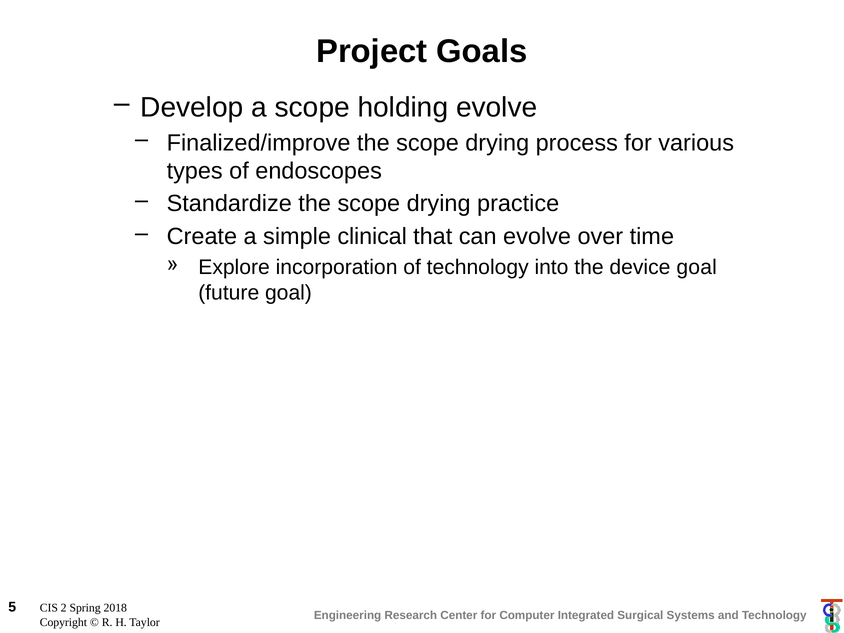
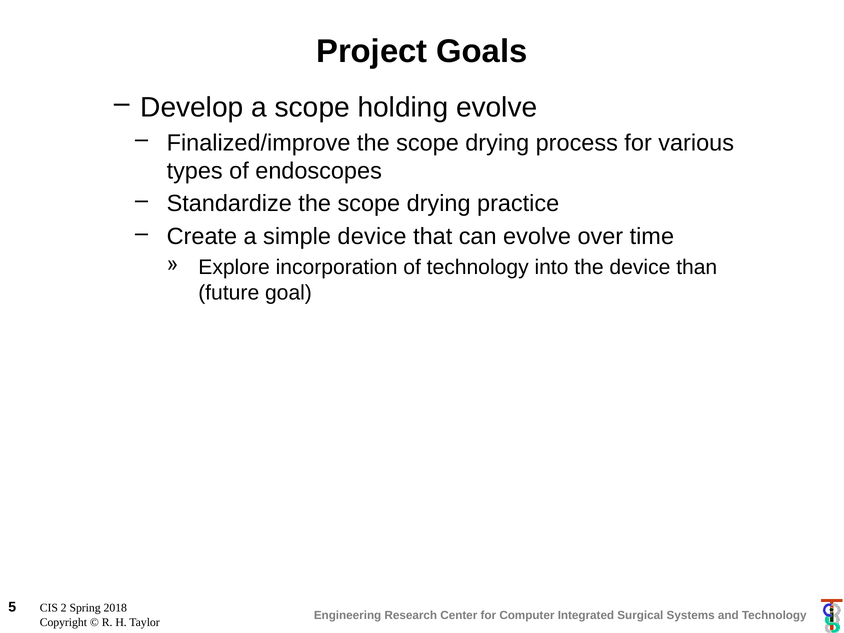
simple clinical: clinical -> device
device goal: goal -> than
